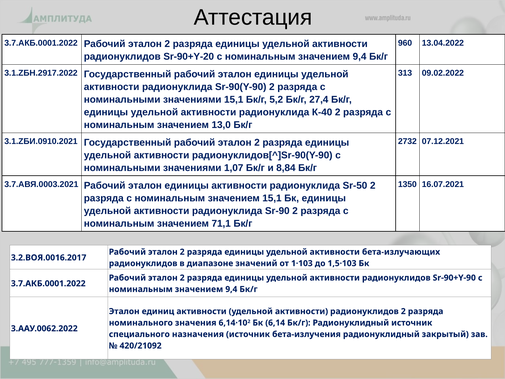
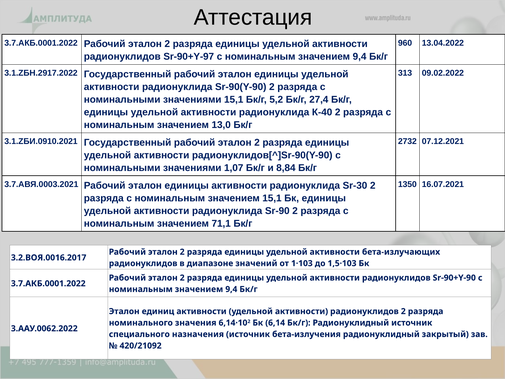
Sr-90+Y-20: Sr-90+Y-20 -> Sr-90+Y-97
Sr-50: Sr-50 -> Sr-30
